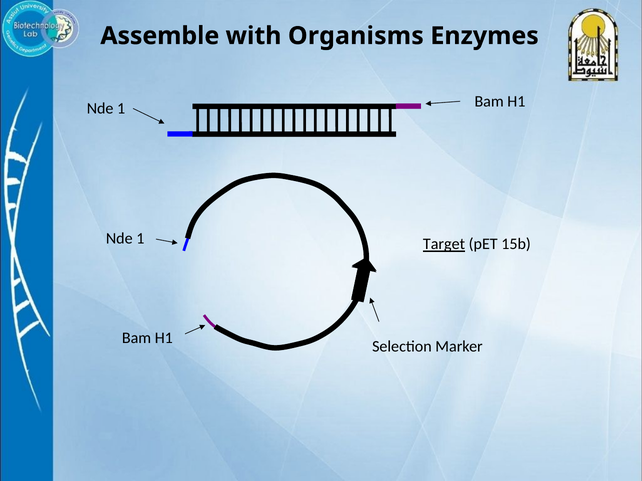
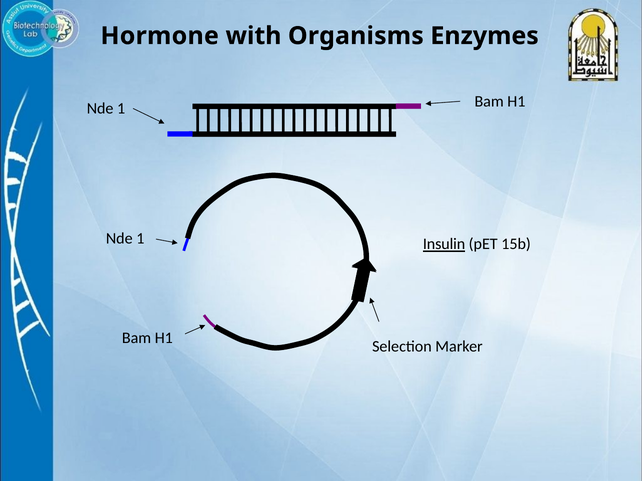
Assemble: Assemble -> Hormone
Target: Target -> Insulin
